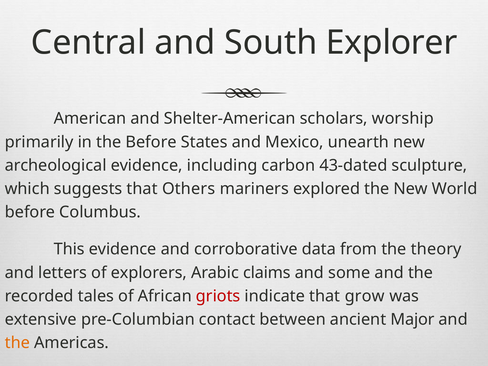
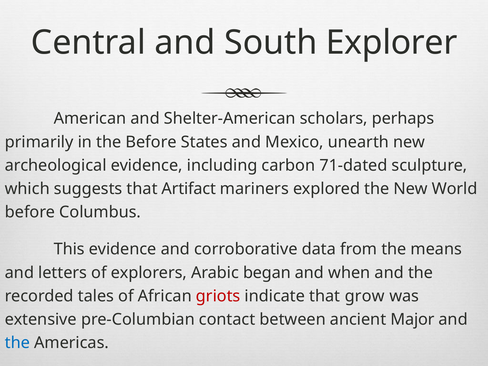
worship: worship -> perhaps
43-dated: 43-dated -> 71-dated
Others: Others -> Artifact
theory: theory -> means
claims: claims -> began
some: some -> when
the at (17, 343) colour: orange -> blue
